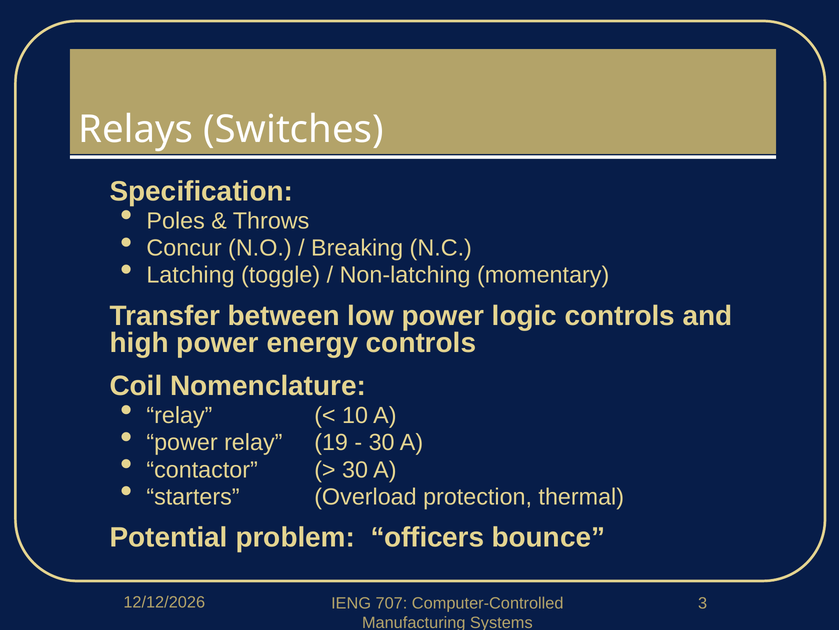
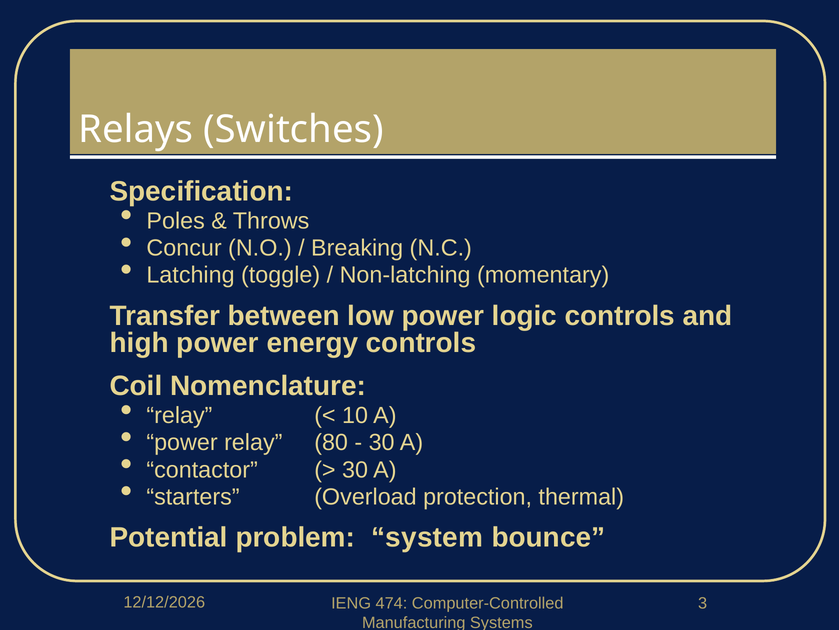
19: 19 -> 80
officers: officers -> system
707: 707 -> 474
